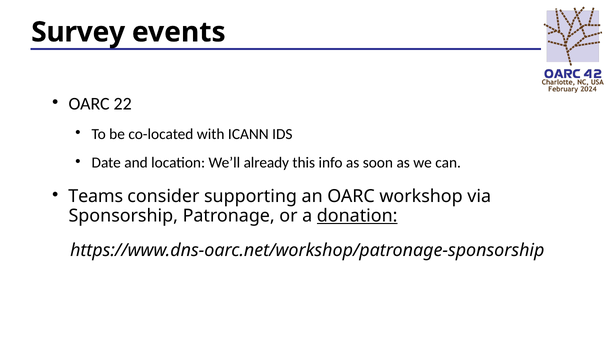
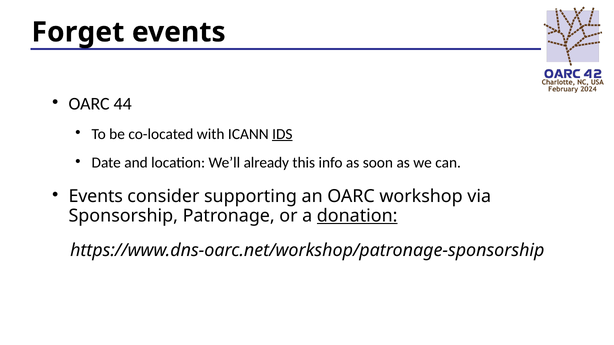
Survey: Survey -> Forget
22: 22 -> 44
IDS underline: none -> present
Teams at (96, 197): Teams -> Events
